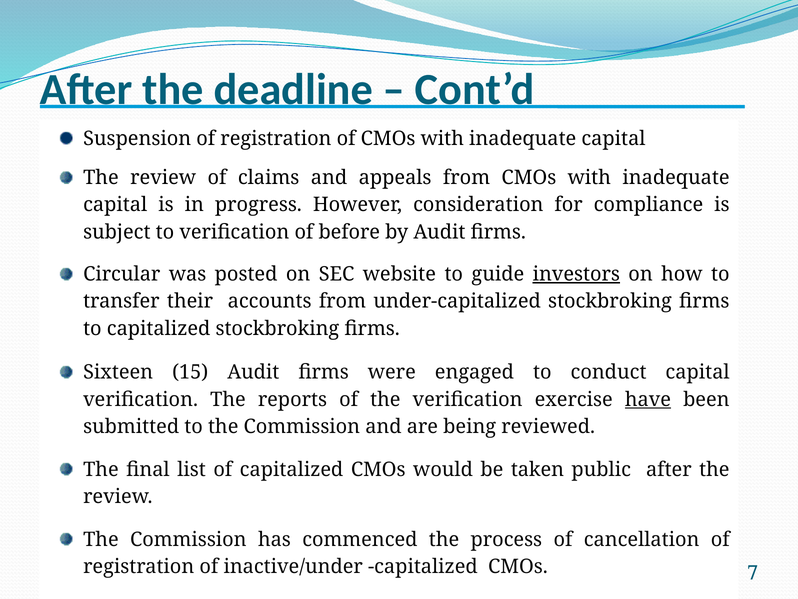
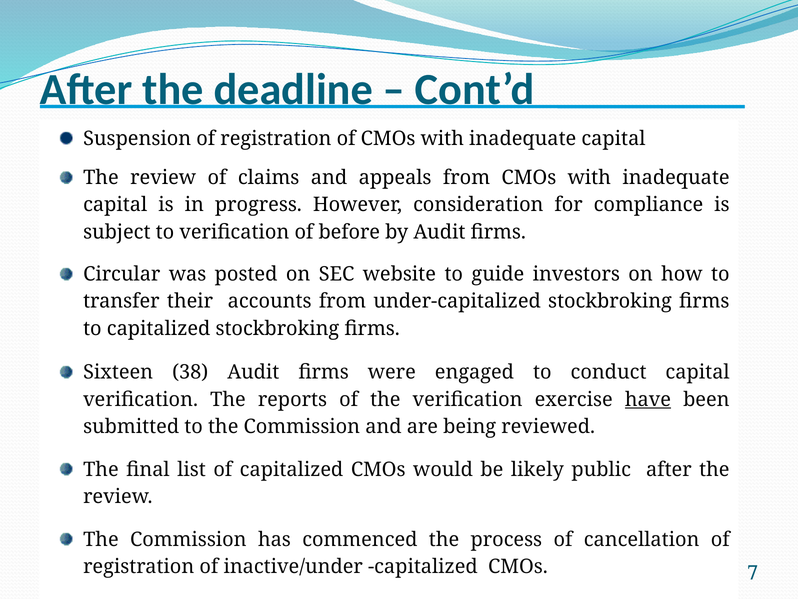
investors underline: present -> none
15: 15 -> 38
taken: taken -> likely
